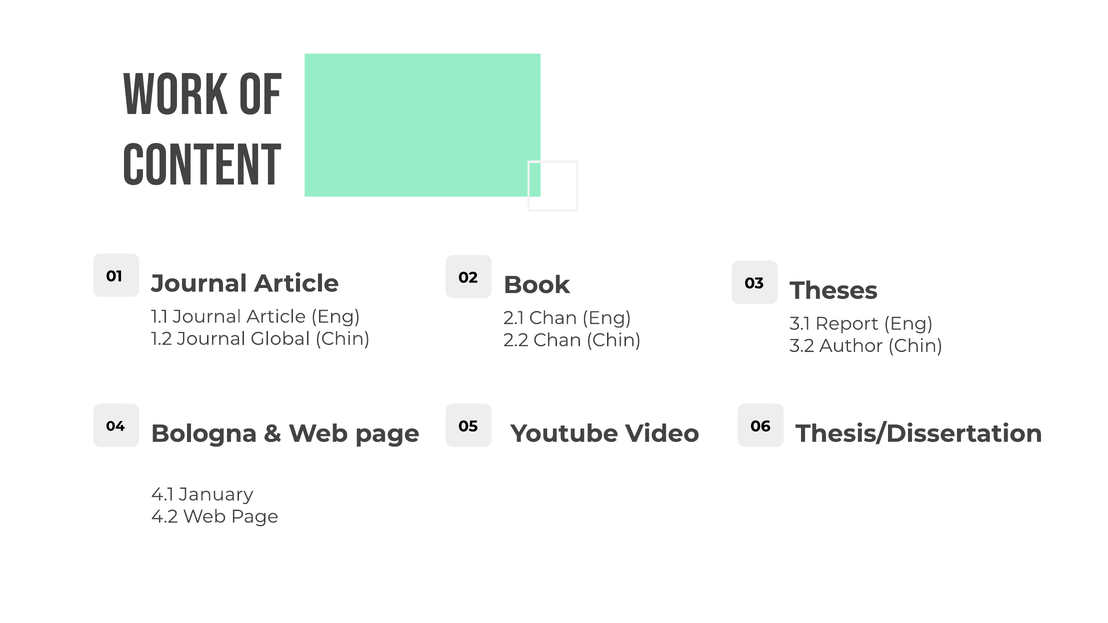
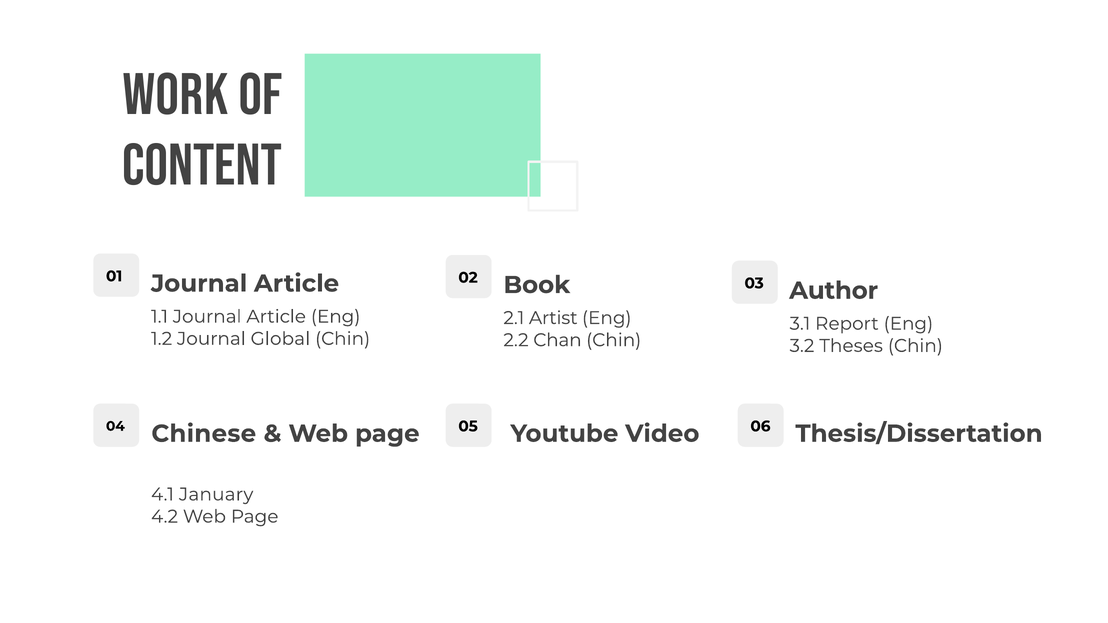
Theses: Theses -> Author
2.1 Chan: Chan -> Artist
Author: Author -> Theses
Bologna: Bologna -> Chinese
